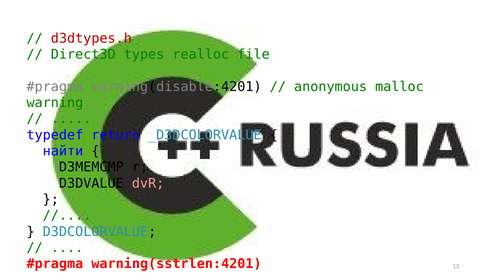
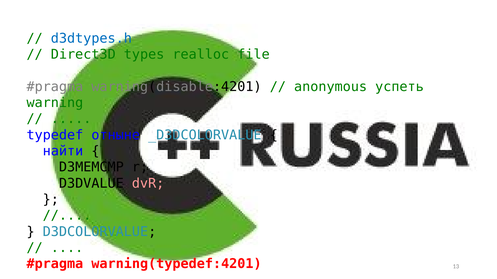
d3dtypes.h colour: red -> blue
malloc: malloc -> успеть
return: return -> отныне
warning(sstrlen:4201: warning(sstrlen:4201 -> warning(typedef:4201
